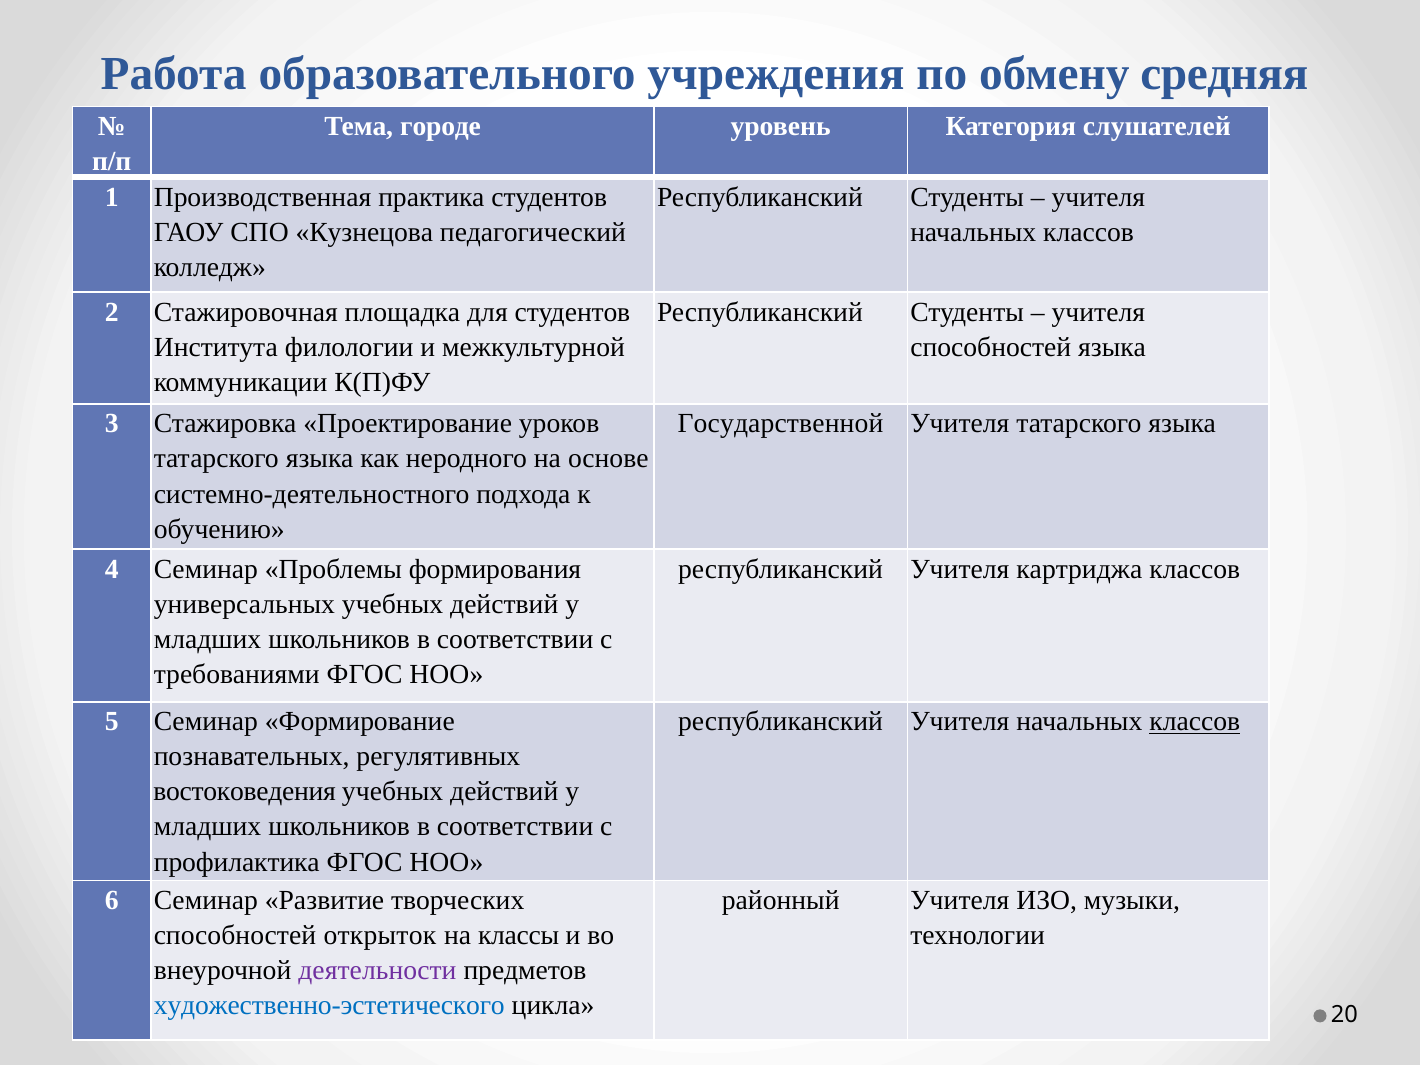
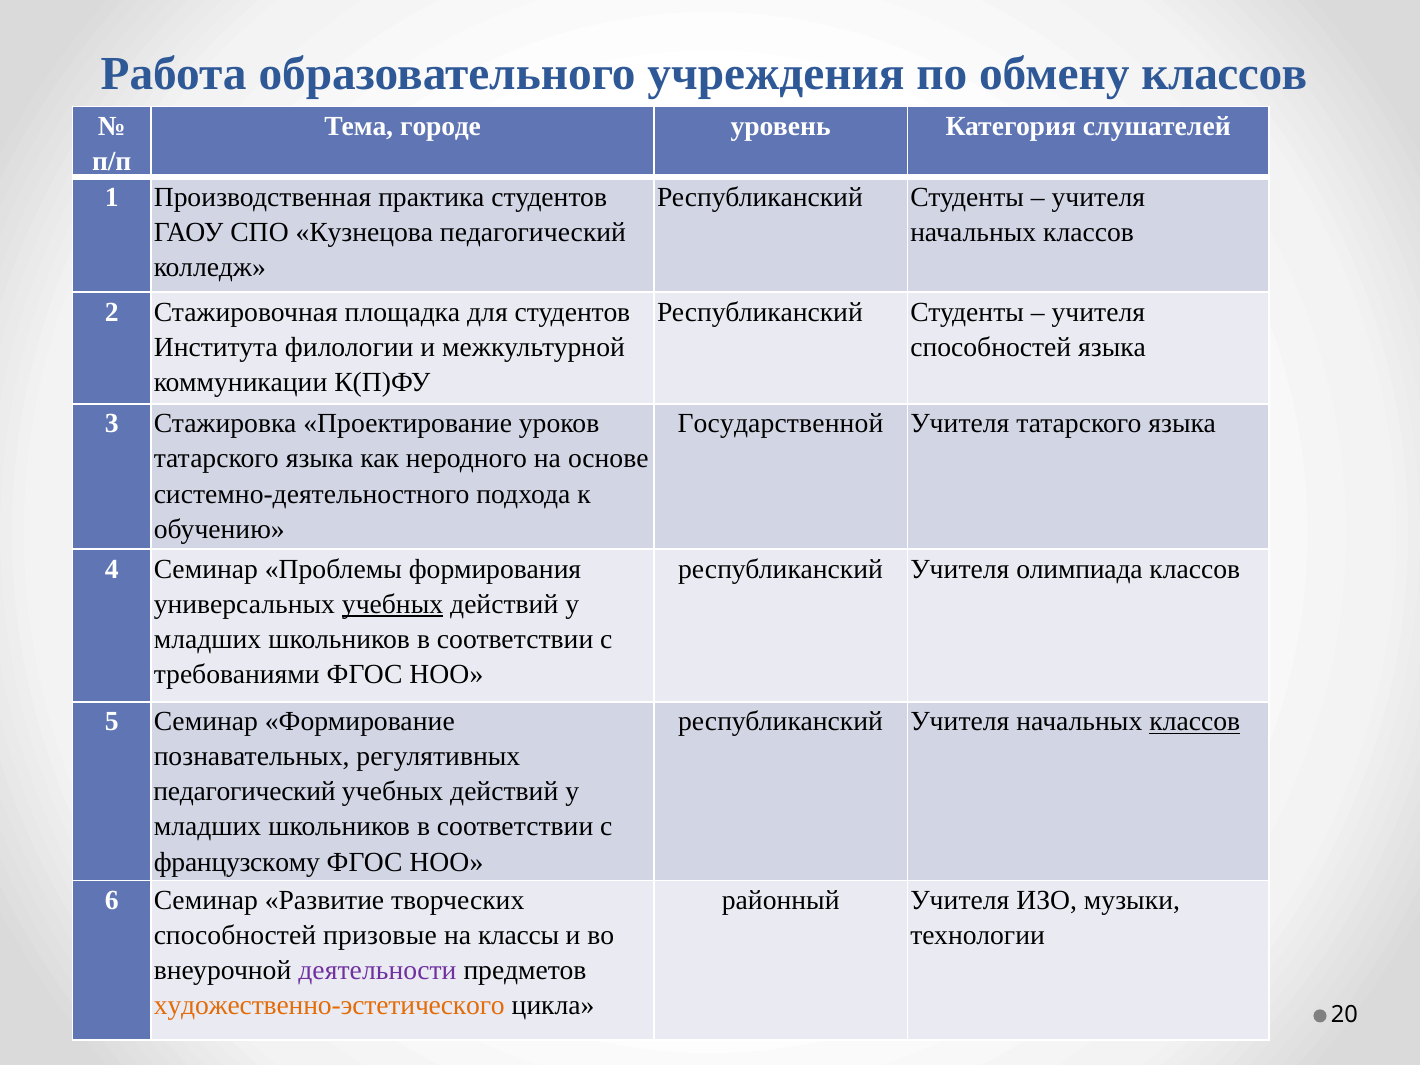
обмену средняя: средняя -> классов
картриджа: картриджа -> олимпиада
учебных at (393, 604) underline: none -> present
востоковедения at (245, 792): востоковедения -> педагогический
профилактика: профилактика -> французскому
открыток: открыток -> призовые
художественно-эстетического colour: blue -> orange
